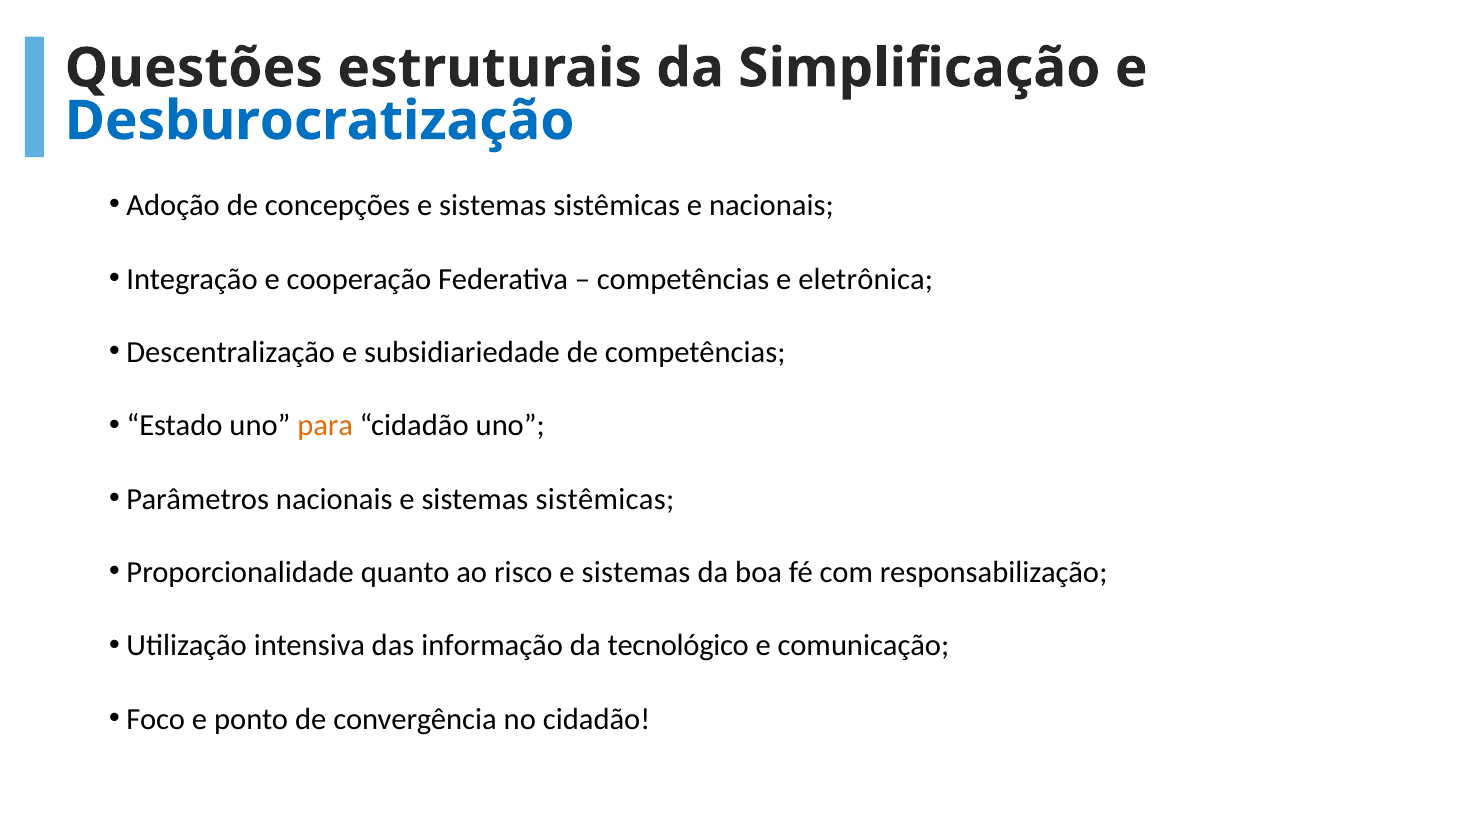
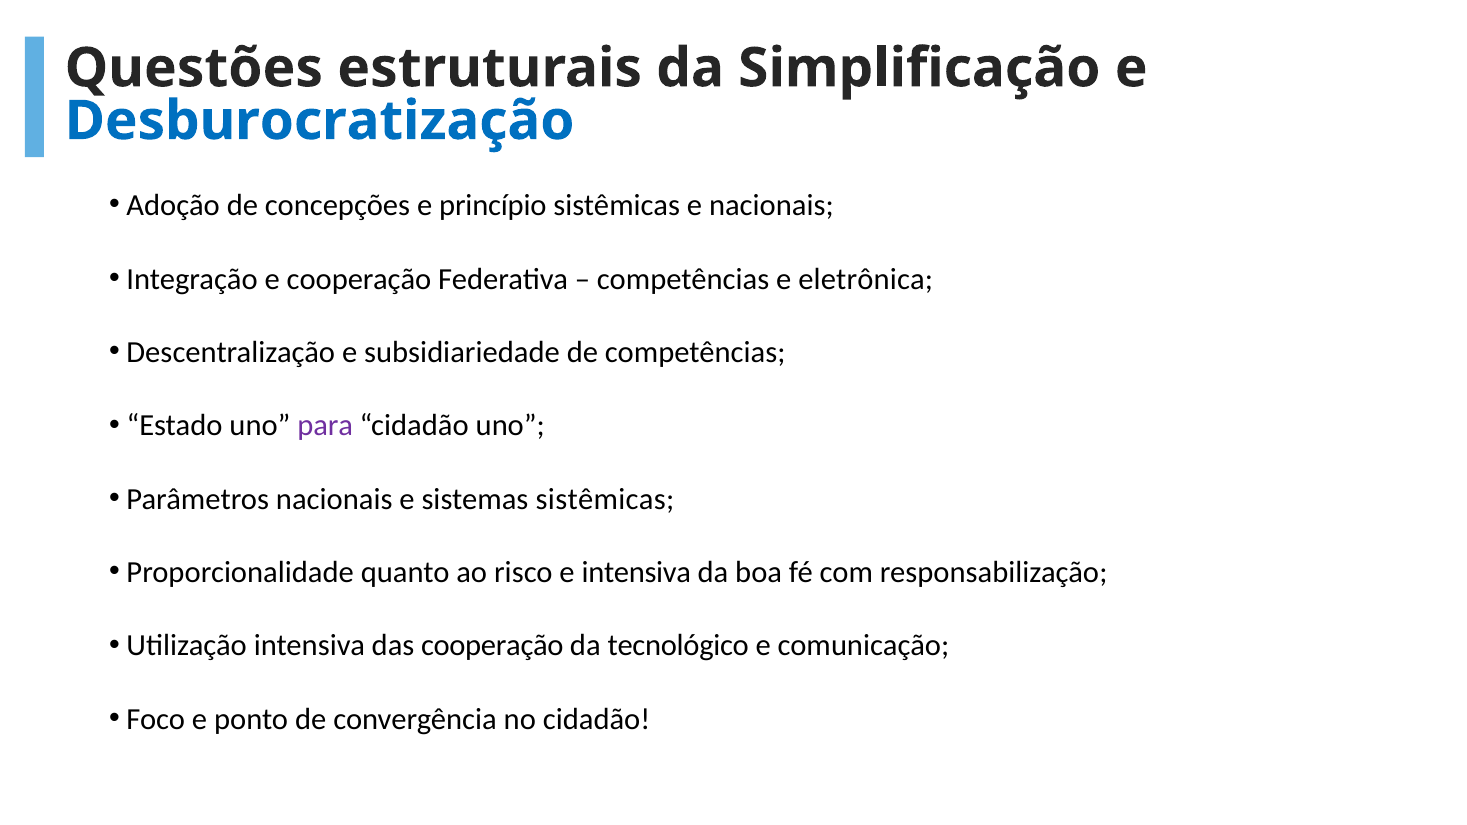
concepções e sistemas: sistemas -> princípio
para colour: orange -> purple
risco e sistemas: sistemas -> intensiva
das informação: informação -> cooperação
